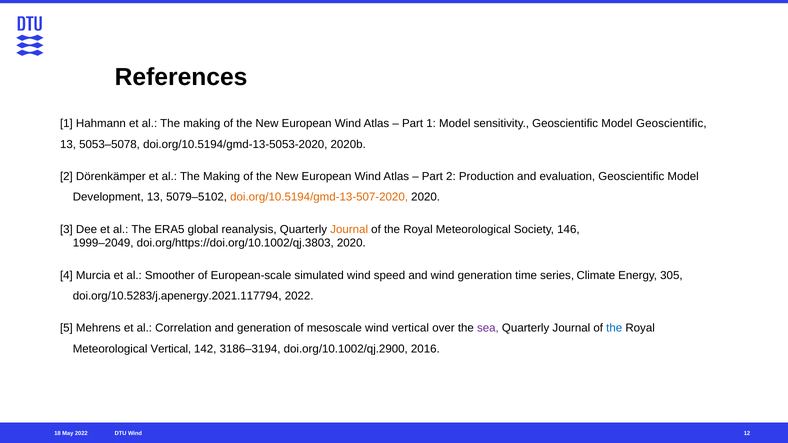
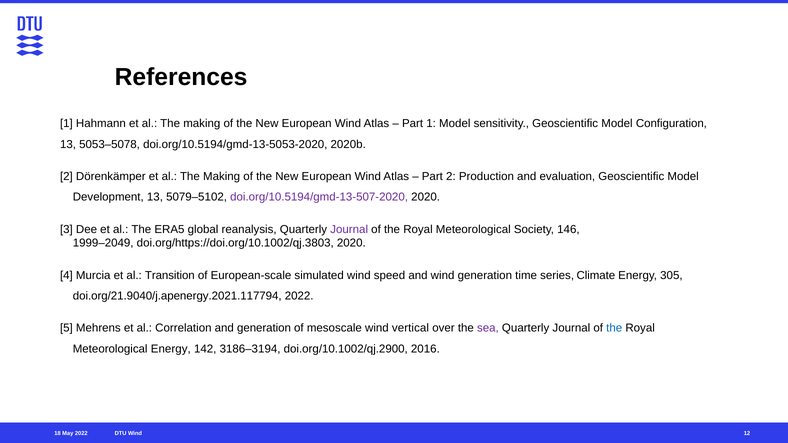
Model Geoscientific: Geoscientific -> Configuration
doi.org/10.5194/gmd-13-507-2020 colour: orange -> purple
Journal at (349, 229) colour: orange -> purple
Smoother: Smoother -> Transition
doi.org/10.5283/j.apenergy.2021.117794: doi.org/10.5283/j.apenergy.2021.117794 -> doi.org/21.9040/j.apenergy.2021.117794
Meteorological Vertical: Vertical -> Energy
